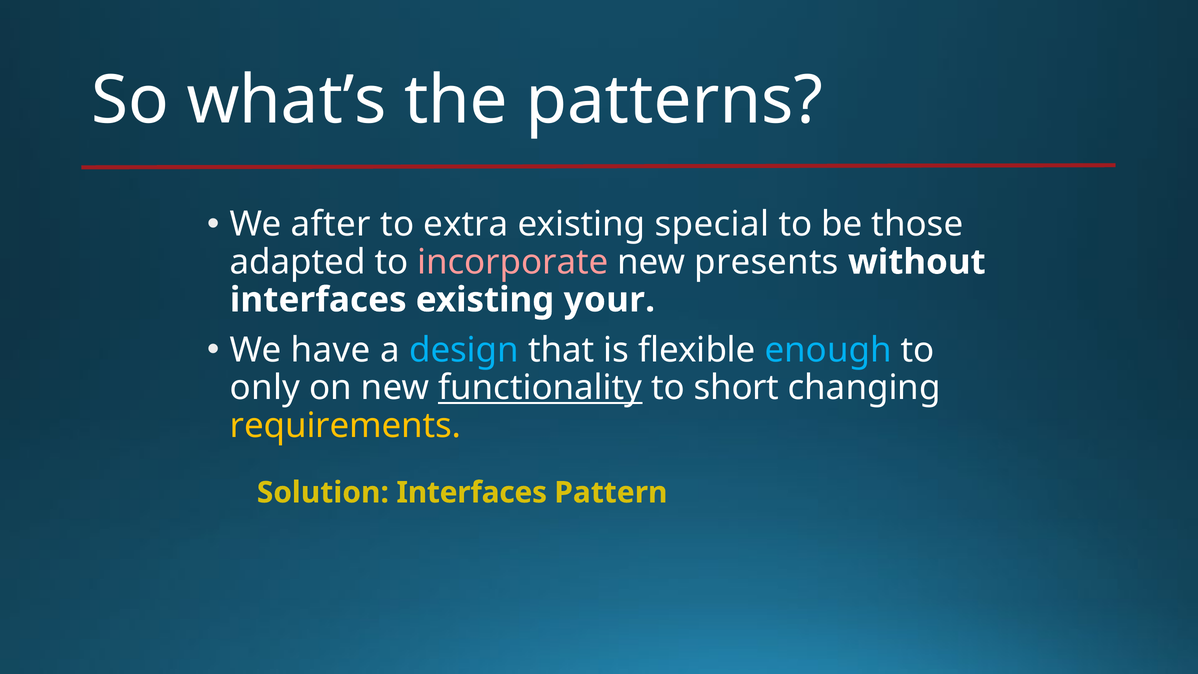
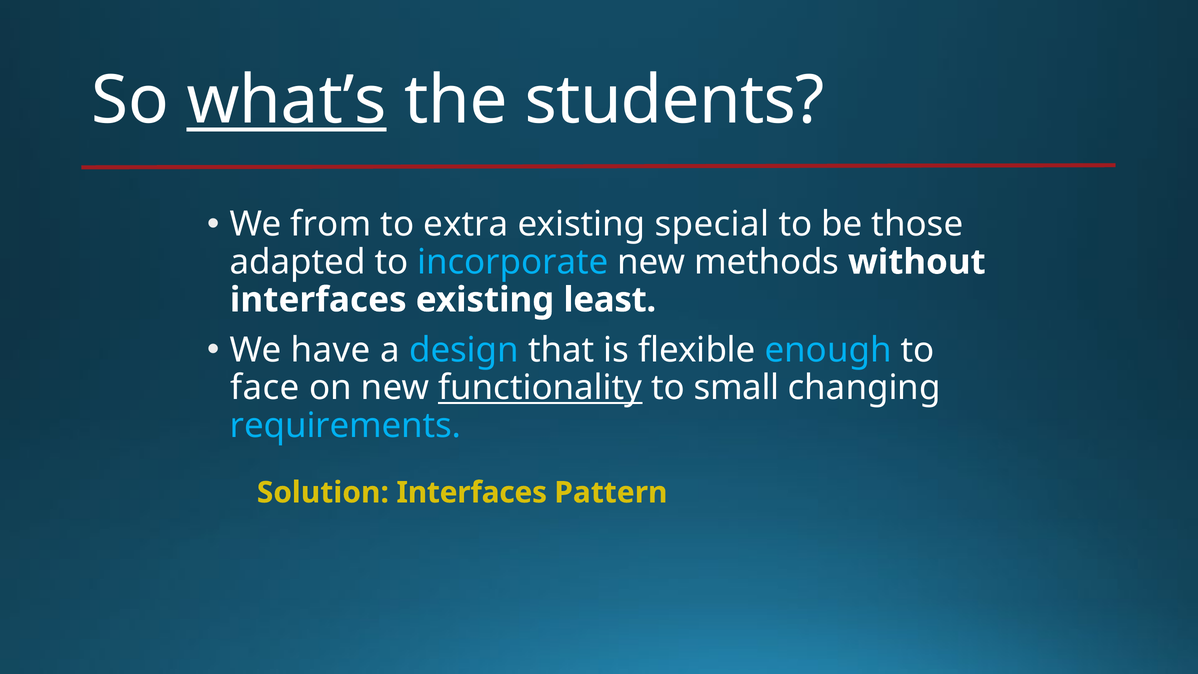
what’s underline: none -> present
patterns: patterns -> students
after: after -> from
incorporate colour: pink -> light blue
presents: presents -> methods
your: your -> least
only: only -> face
short: short -> small
requirements colour: yellow -> light blue
